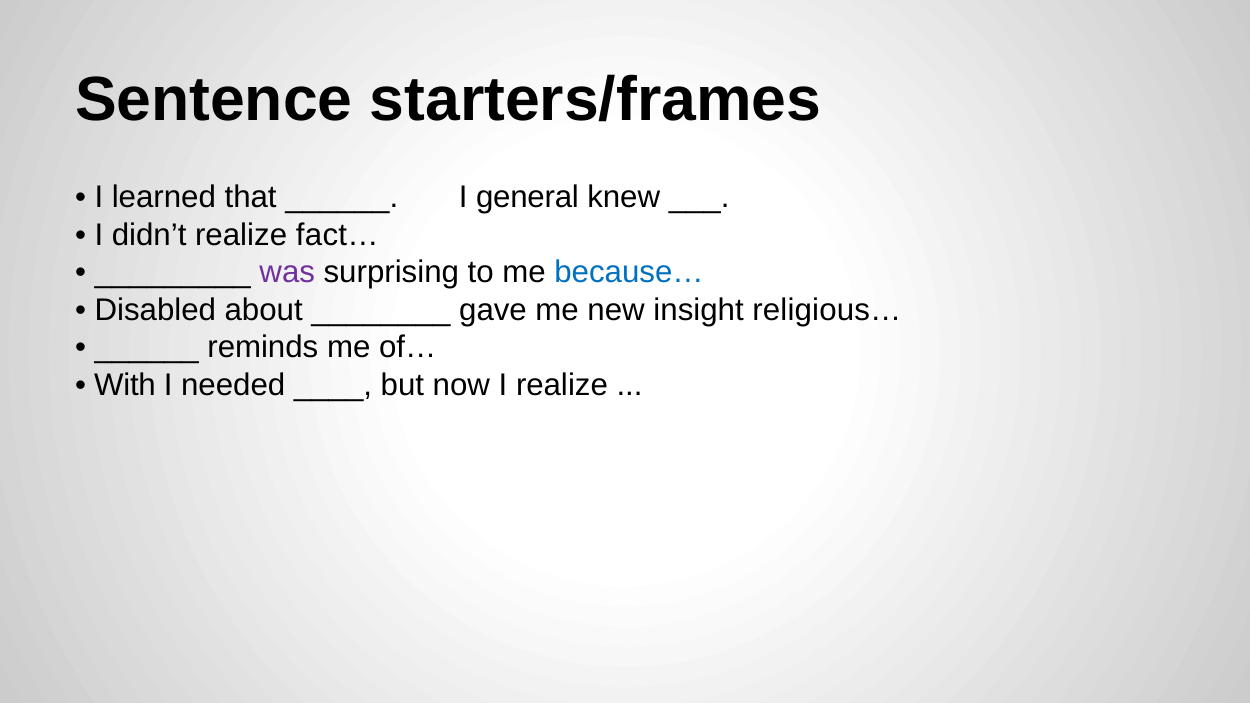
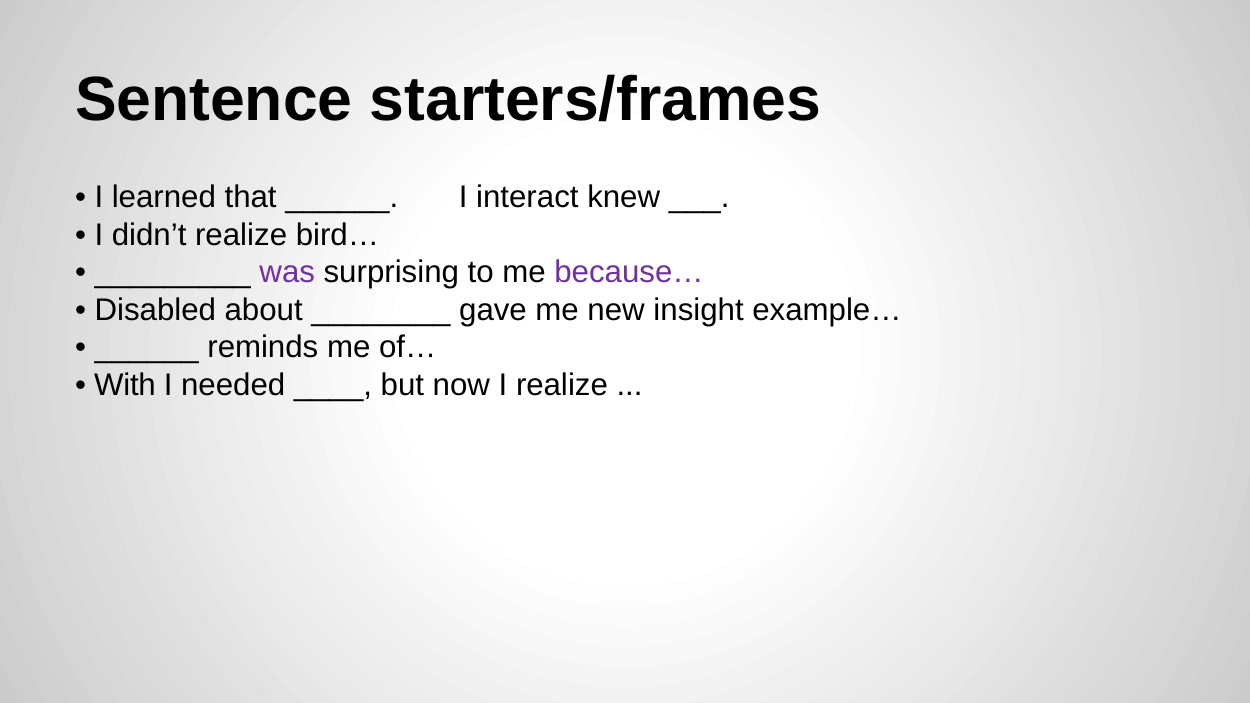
general: general -> interact
fact…: fact… -> bird…
because… colour: blue -> purple
religious…: religious… -> example…
